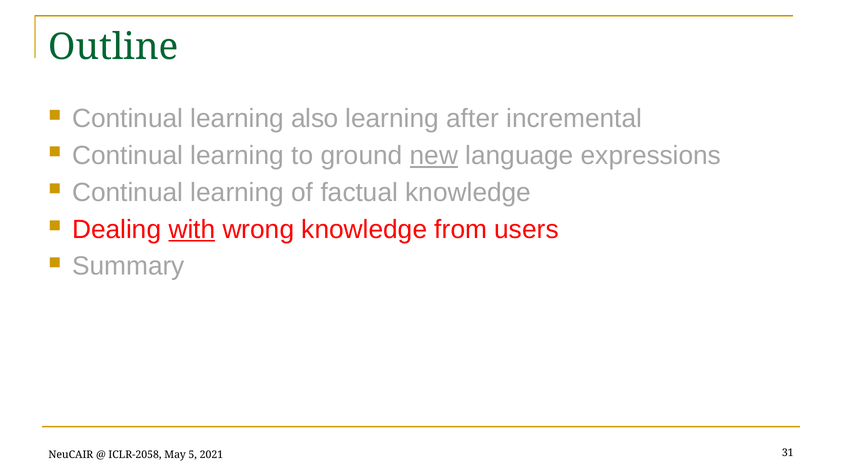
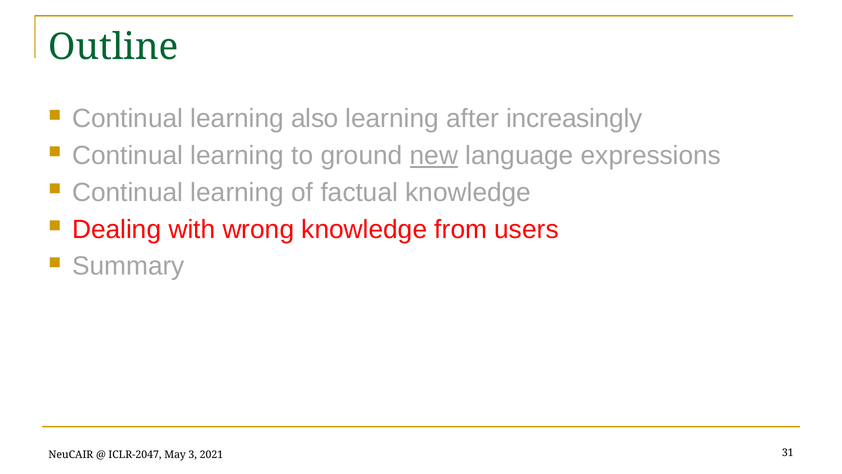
incremental: incremental -> increasingly
with underline: present -> none
ICLR-2058: ICLR-2058 -> ICLR-2047
5: 5 -> 3
